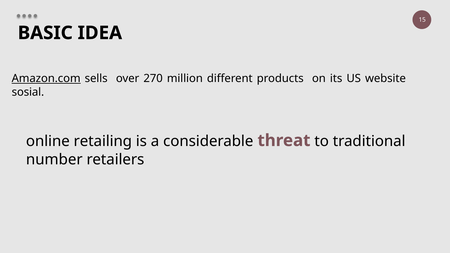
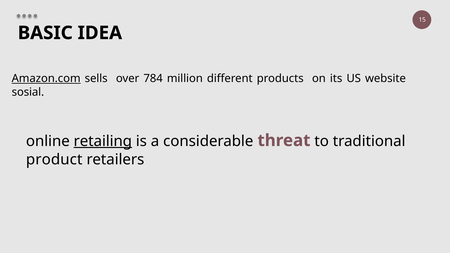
270: 270 -> 784
retailing underline: none -> present
number: number -> product
